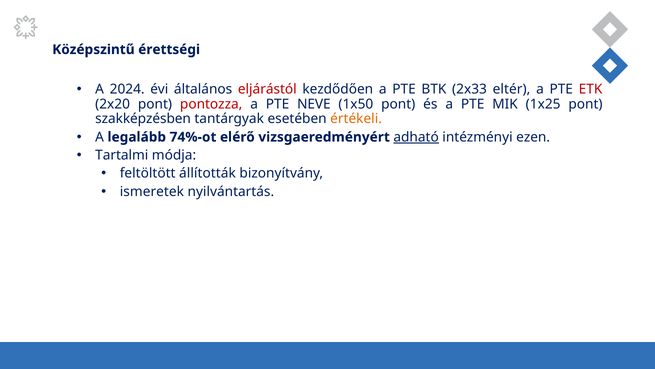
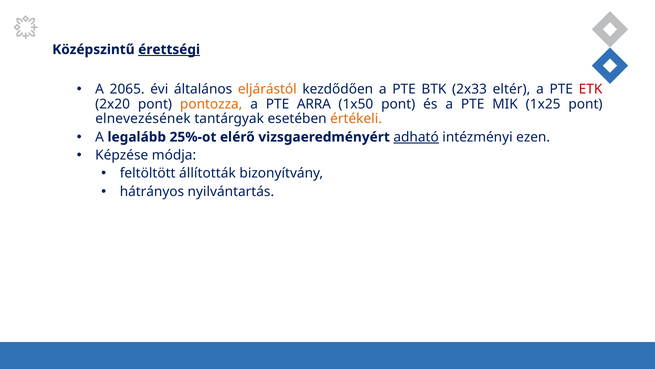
érettségi underline: none -> present
2024: 2024 -> 2065
eljárástól colour: red -> orange
pontozza colour: red -> orange
NEVE: NEVE -> ARRA
szakképzésben: szakképzésben -> elnevezésének
74%-ot: 74%-ot -> 25%-ot
Tartalmi: Tartalmi -> Képzése
ismeretek: ismeretek -> hátrányos
